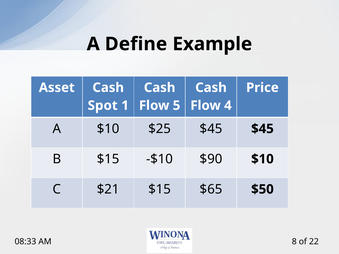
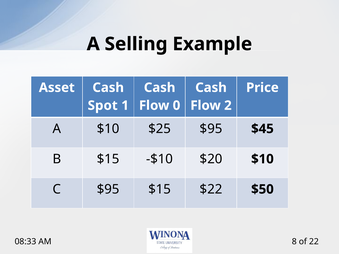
Define: Define -> Selling
5: 5 -> 0
4: 4 -> 2
$25 $45: $45 -> $95
$90: $90 -> $20
C $21: $21 -> $95
$65: $65 -> $22
